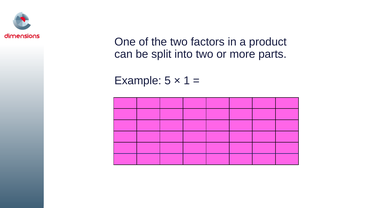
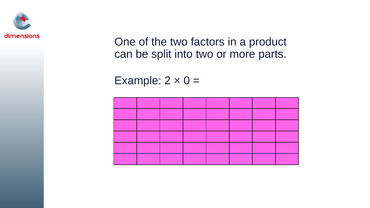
5: 5 -> 2
1: 1 -> 0
